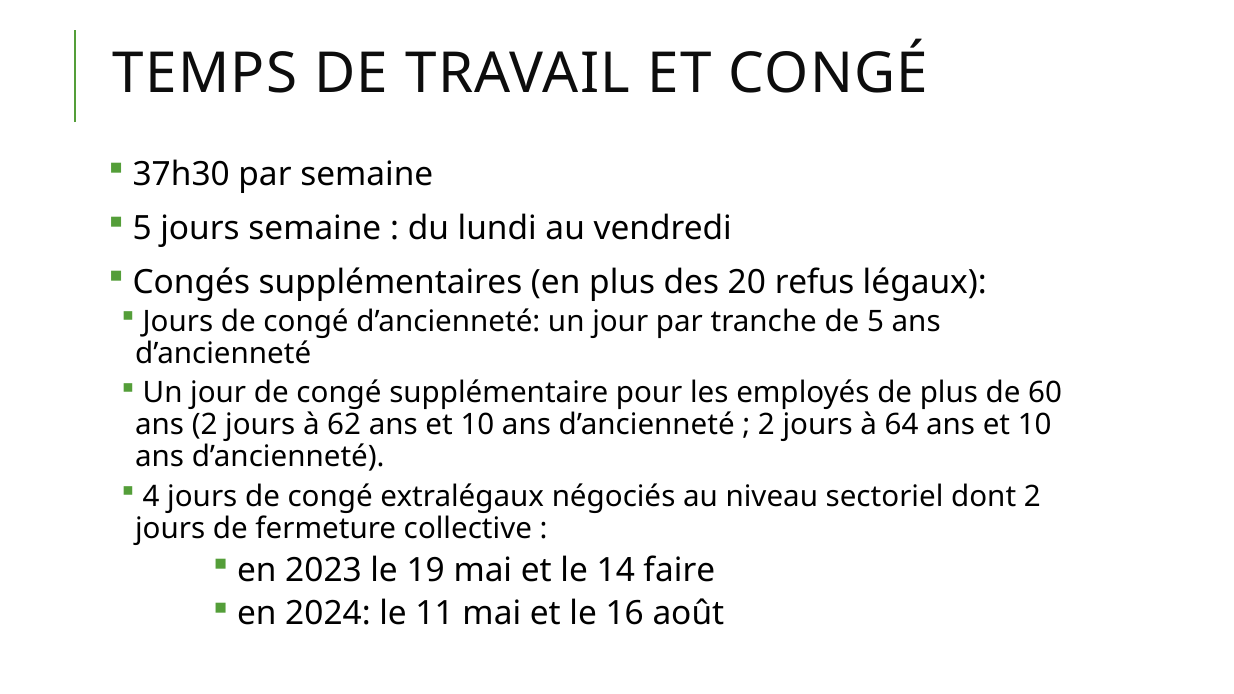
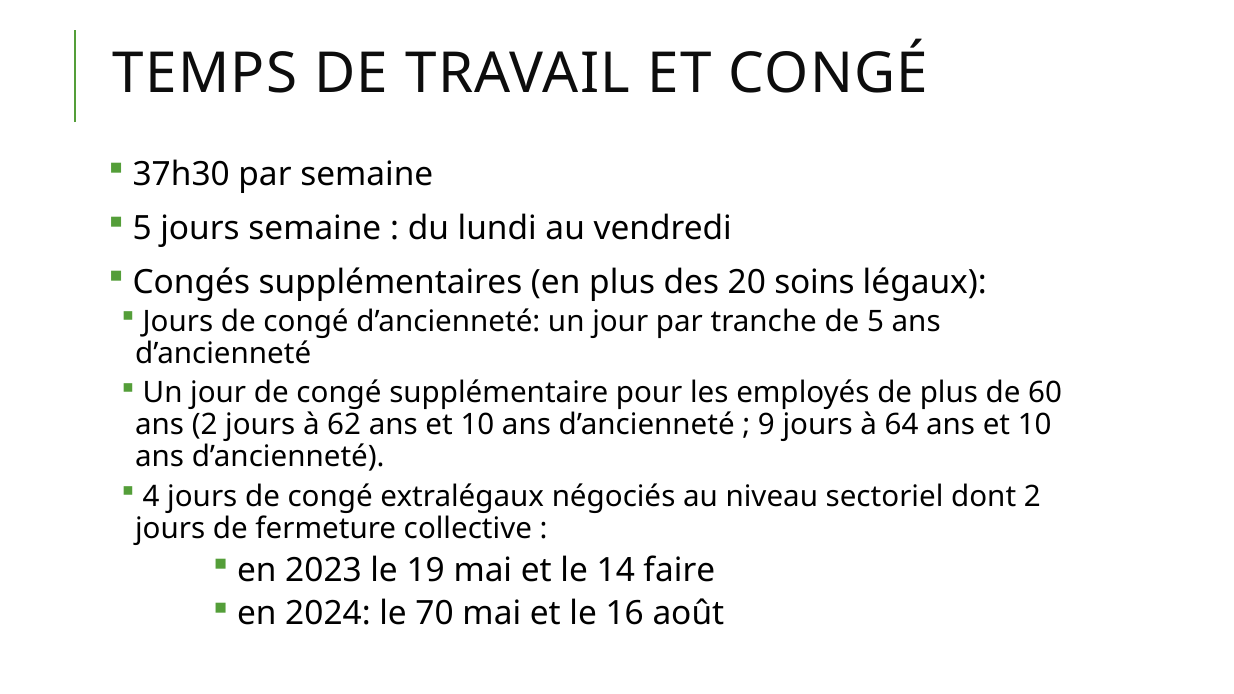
refus: refus -> soins
2 at (766, 425): 2 -> 9
11: 11 -> 70
